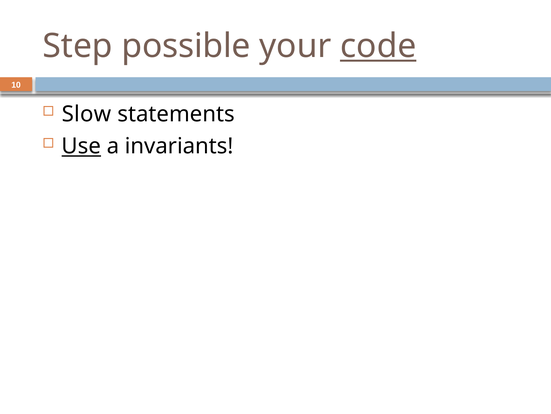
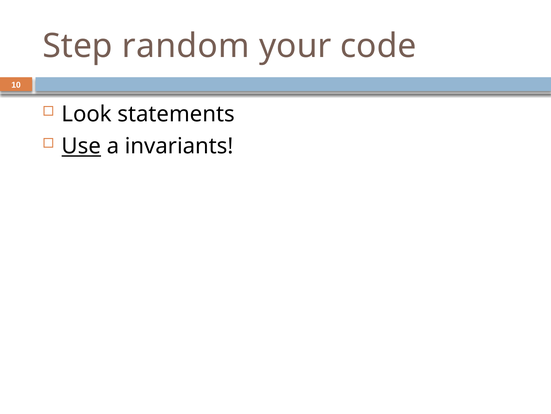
possible: possible -> random
code underline: present -> none
Slow: Slow -> Look
